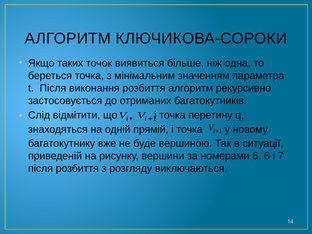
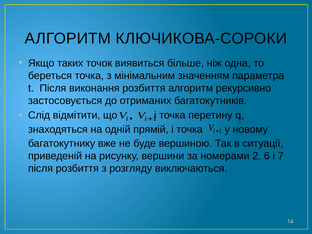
номерами 6: 6 -> 2
